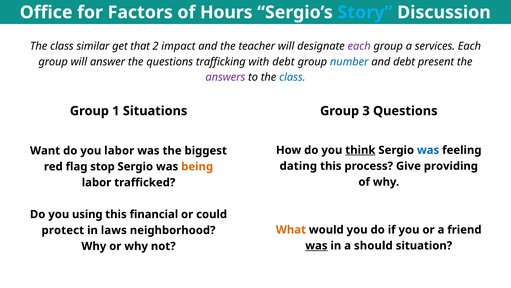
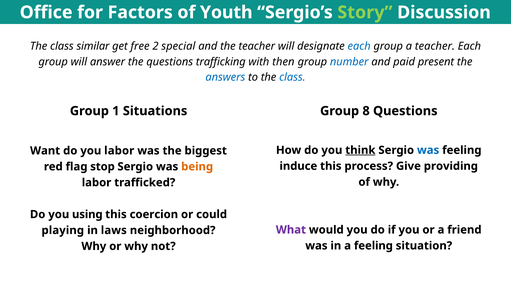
Hours: Hours -> Youth
Story colour: light blue -> light green
that: that -> free
impact: impact -> special
each at (359, 46) colour: purple -> blue
a services: services -> teacher
with debt: debt -> then
and debt: debt -> paid
answers colour: purple -> blue
3: 3 -> 8
dating: dating -> induce
financial: financial -> coercion
What colour: orange -> purple
protect: protect -> playing
was at (316, 245) underline: present -> none
a should: should -> feeling
